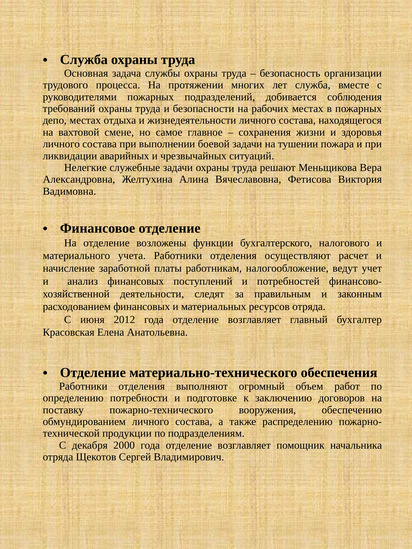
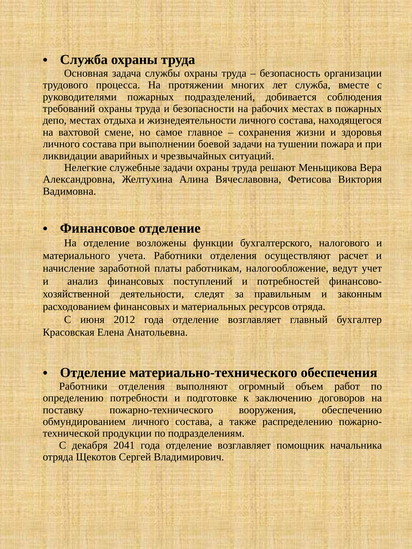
2000: 2000 -> 2041
